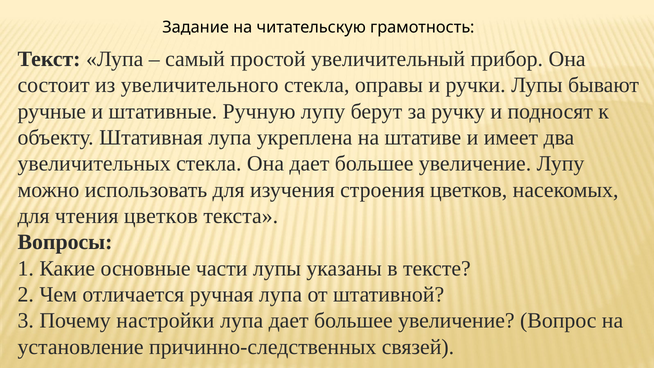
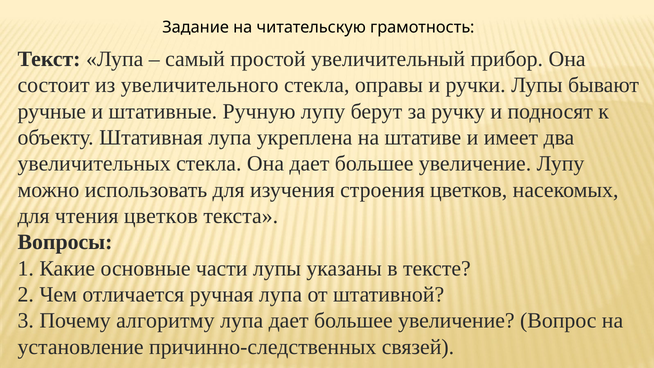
настройки: настройки -> алгоритму
